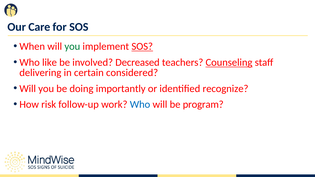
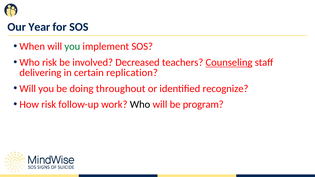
Care: Care -> Year
SOS at (142, 47) underline: present -> none
Who like: like -> risk
considered: considered -> replication
importantly: importantly -> throughout
Who at (140, 105) colour: blue -> black
